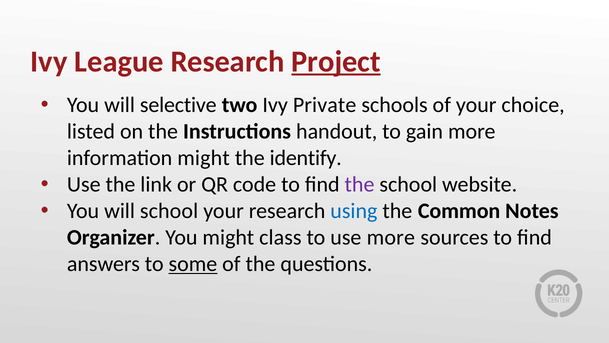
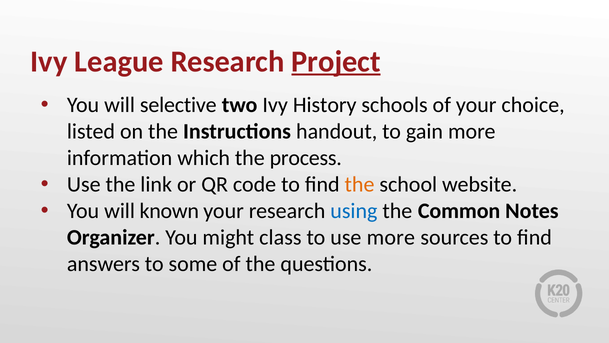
Private: Private -> History
information might: might -> which
identify: identify -> process
the at (360, 184) colour: purple -> orange
will school: school -> known
some underline: present -> none
